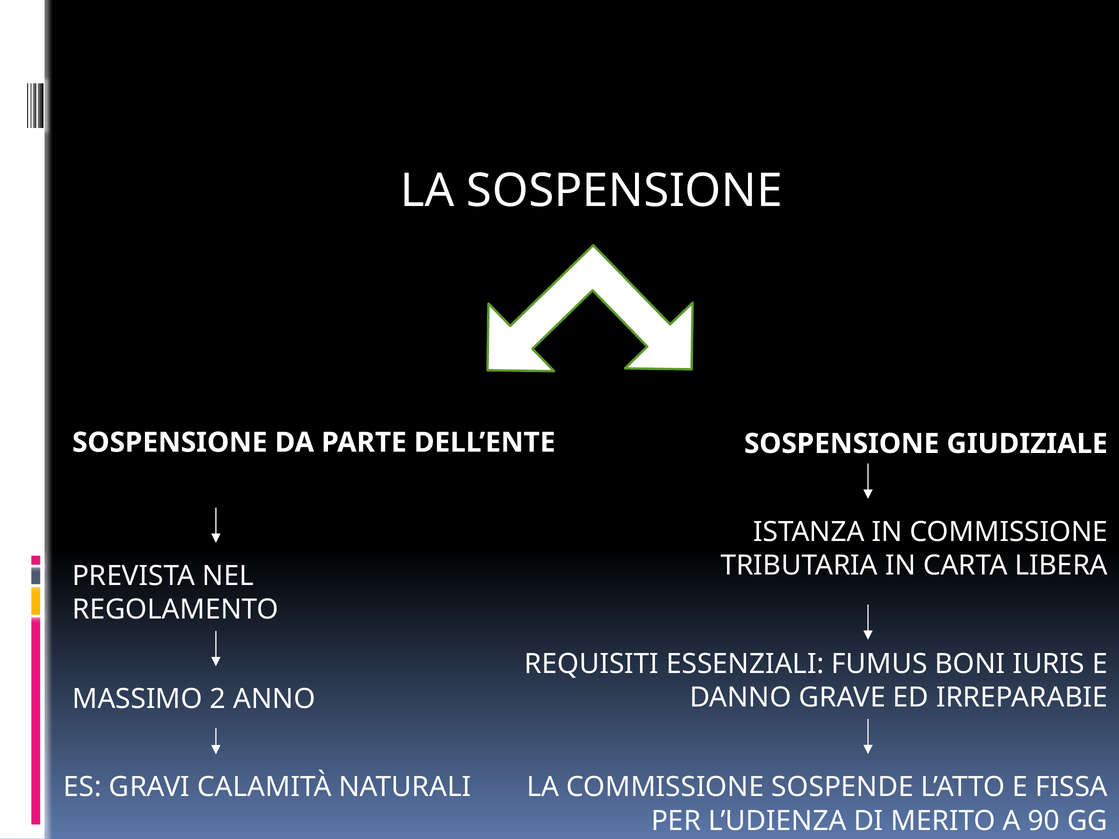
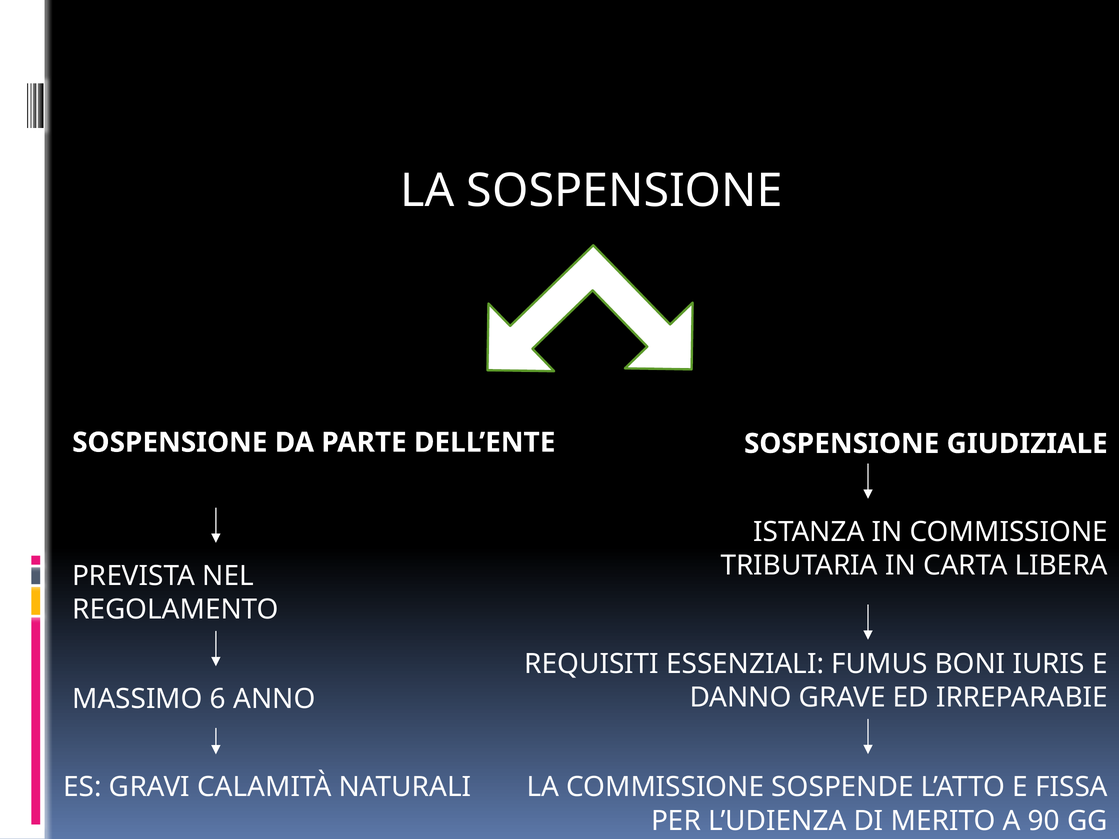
2: 2 -> 6
